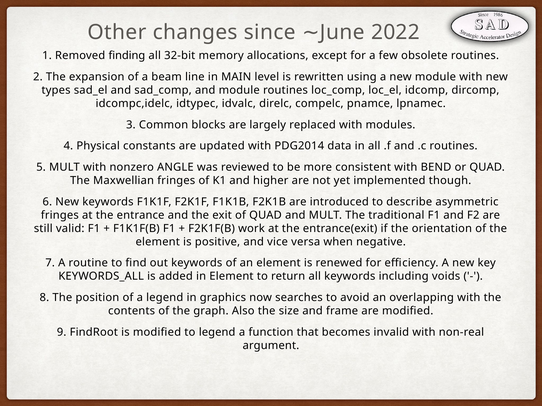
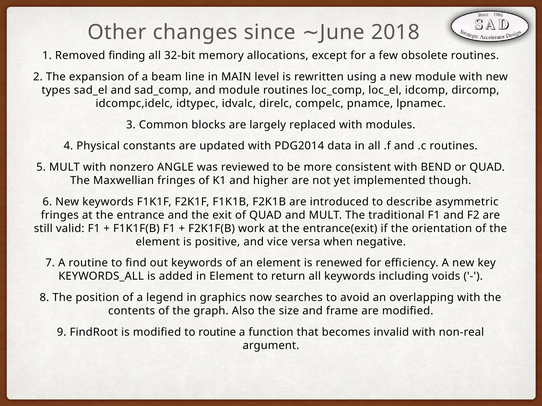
2022: 2022 -> 2018
to legend: legend -> routine
